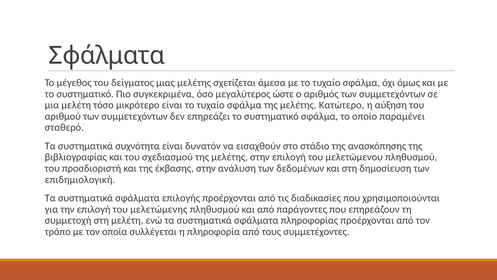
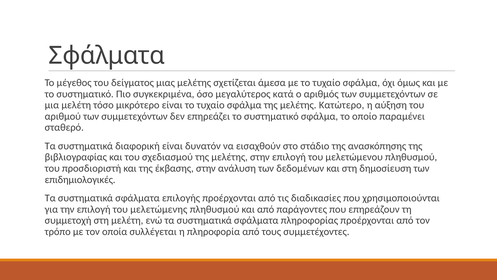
ώστε: ώστε -> κατά
συχνότητα: συχνότητα -> διαφορική
επιδημιολογική: επιδημιολογική -> επιδημιολογικές
